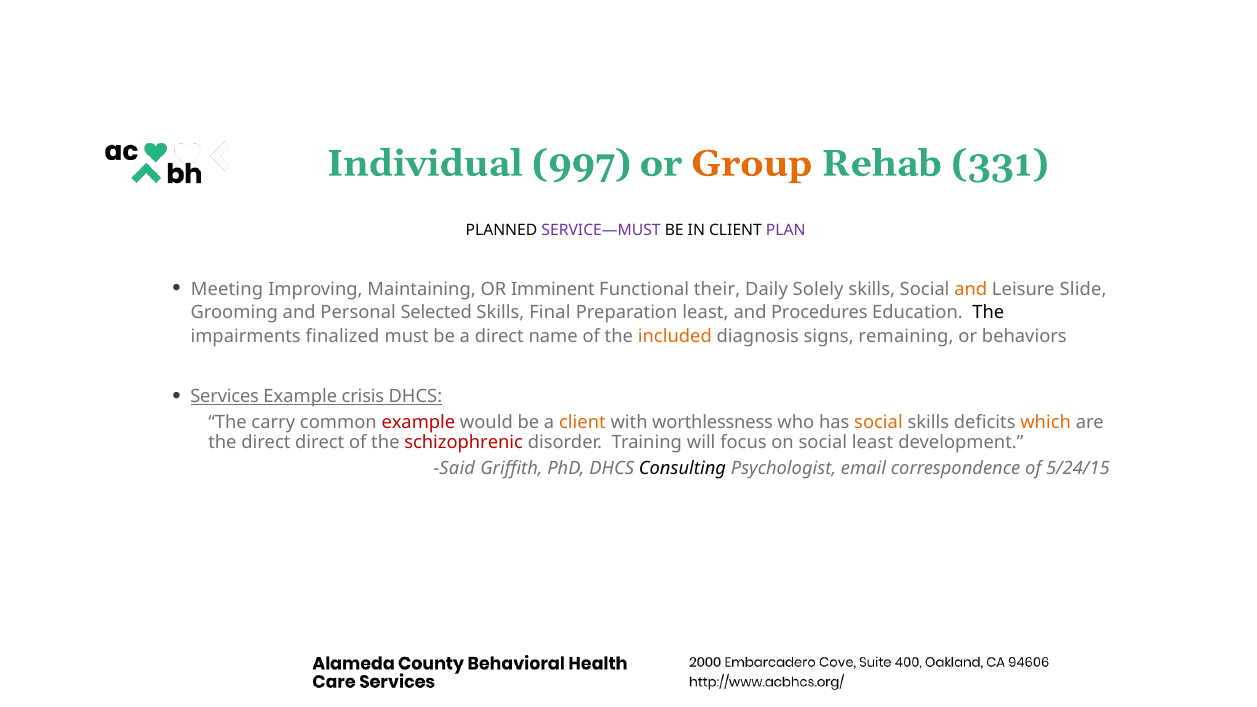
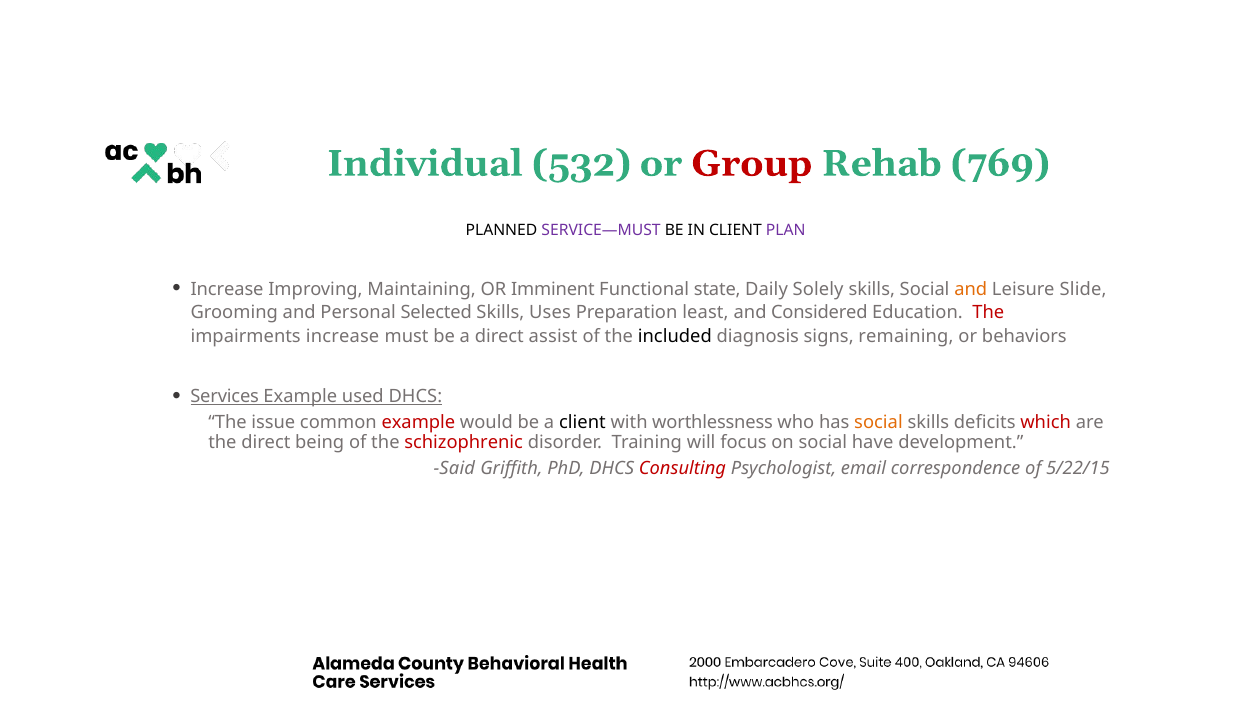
997: 997 -> 532
Group colour: orange -> red
331: 331 -> 769
Meeting at (227, 289): Meeting -> Increase
their: their -> state
Final: Final -> Uses
Procedures: Procedures -> Considered
The at (988, 313) colour: black -> red
impairments finalized: finalized -> increase
name: name -> assist
included colour: orange -> black
crisis: crisis -> used
carry: carry -> issue
client at (582, 422) colour: orange -> black
which colour: orange -> red
direct direct: direct -> being
social least: least -> have
Consulting colour: black -> red
5/24/15: 5/24/15 -> 5/22/15
